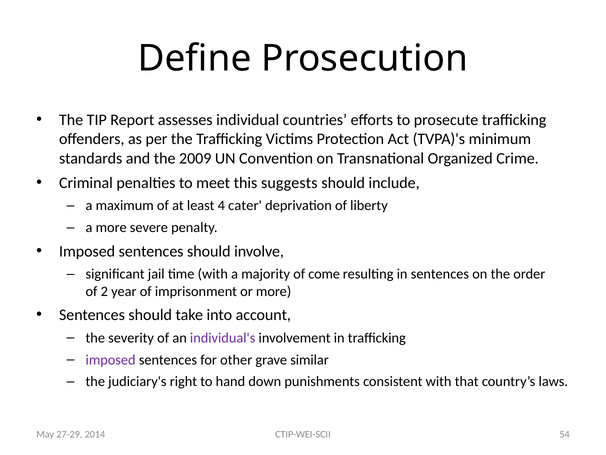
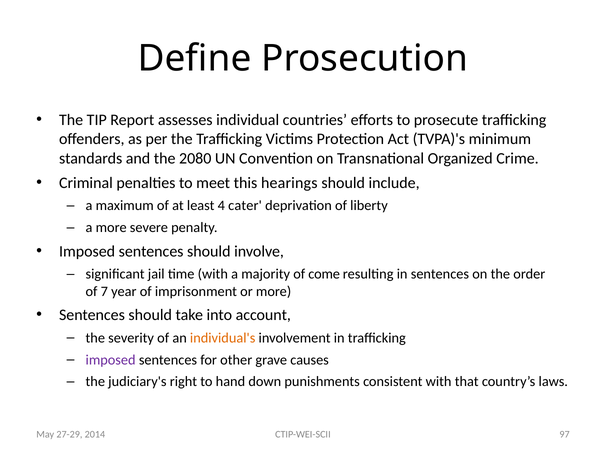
2009: 2009 -> 2080
suggests: suggests -> hearings
2: 2 -> 7
individual's colour: purple -> orange
similar: similar -> causes
54: 54 -> 97
